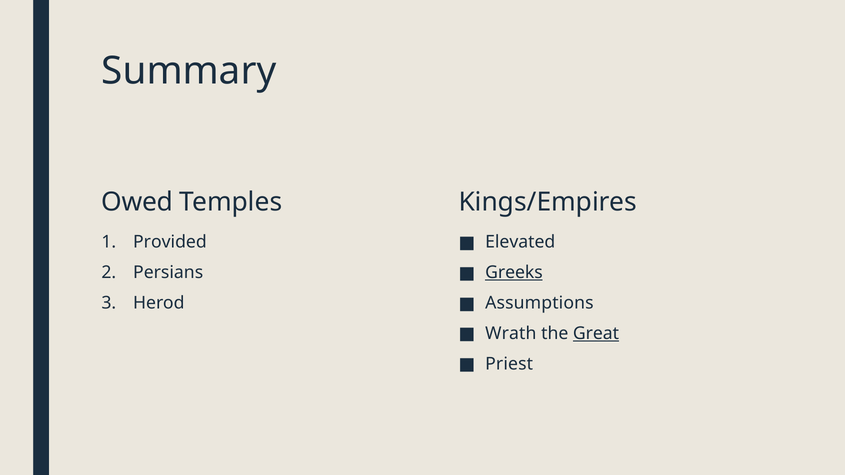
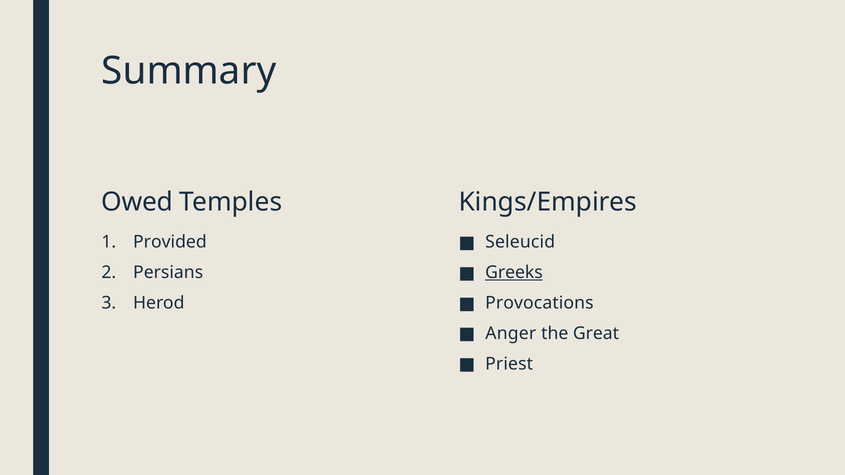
Elevated: Elevated -> Seleucid
Assumptions: Assumptions -> Provocations
Wrath: Wrath -> Anger
Great underline: present -> none
